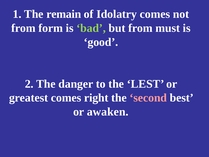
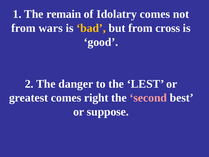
form: form -> wars
bad colour: light green -> yellow
must: must -> cross
awaken: awaken -> suppose
